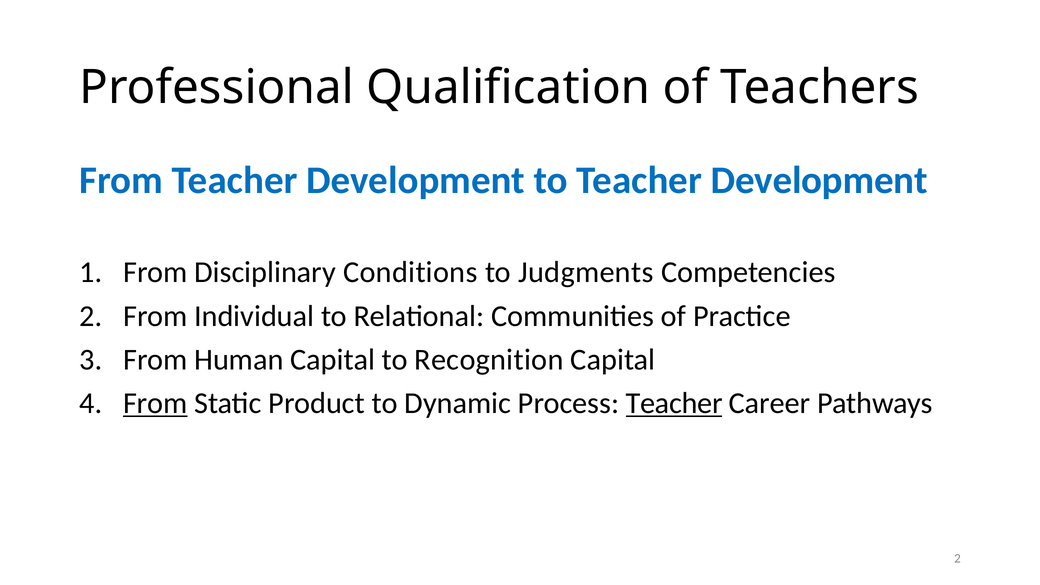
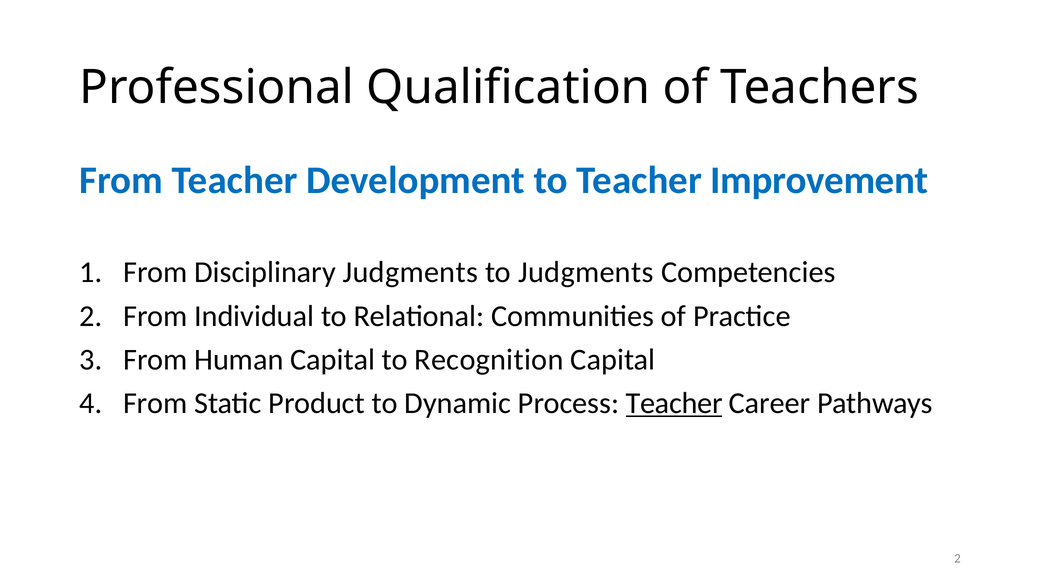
to Teacher Development: Development -> Improvement
Disciplinary Conditions: Conditions -> Judgments
From at (155, 403) underline: present -> none
